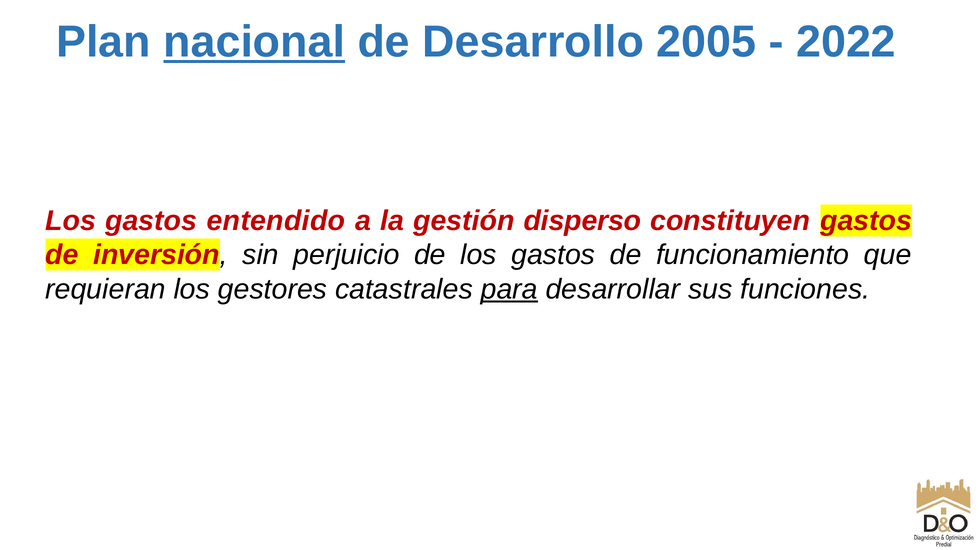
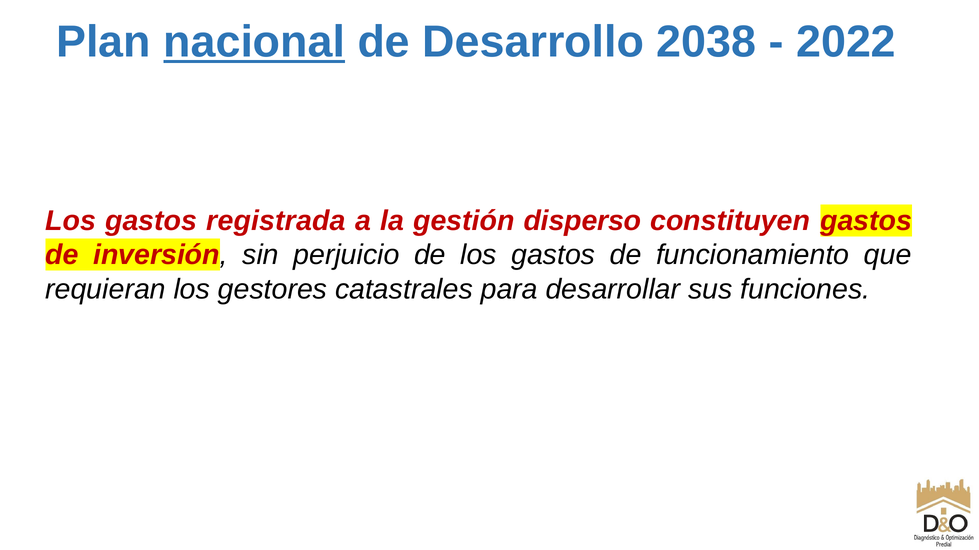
2005: 2005 -> 2038
entendido: entendido -> registrada
para underline: present -> none
